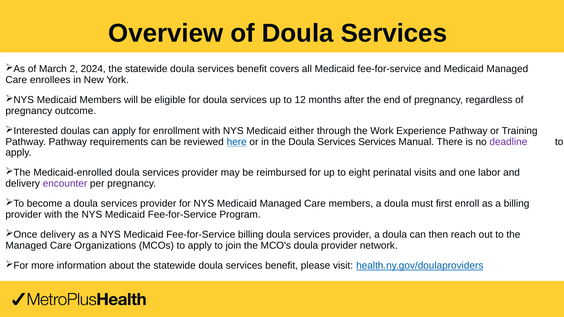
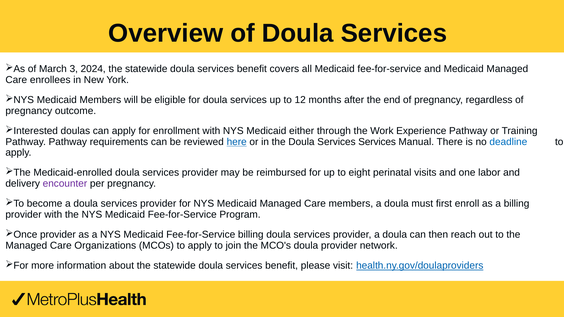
2: 2 -> 3
deadline colour: purple -> blue
delivery at (58, 235): delivery -> provider
